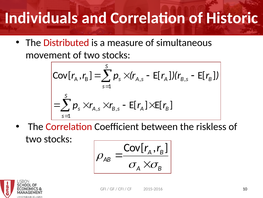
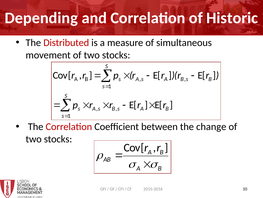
Individuals: Individuals -> Depending
riskless: riskless -> change
